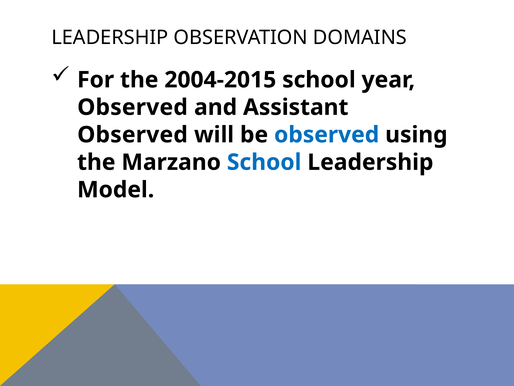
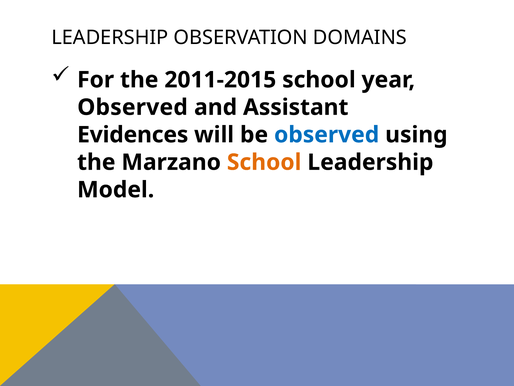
2004-2015: 2004-2015 -> 2011-2015
Observed at (133, 135): Observed -> Evidences
School at (264, 162) colour: blue -> orange
